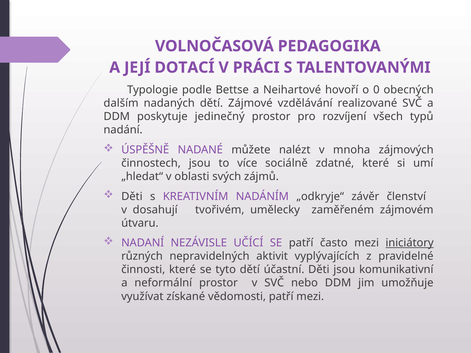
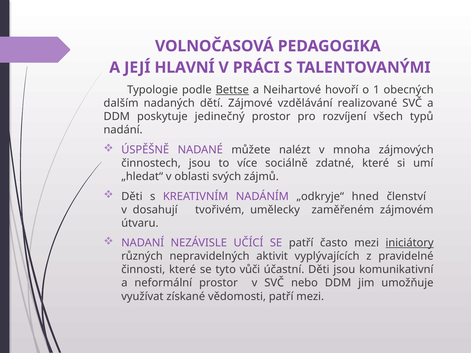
DOTACÍ: DOTACÍ -> HLAVNÍ
Bettse underline: none -> present
0: 0 -> 1
závěr: závěr -> hned
tyto dětí: dětí -> vůči
